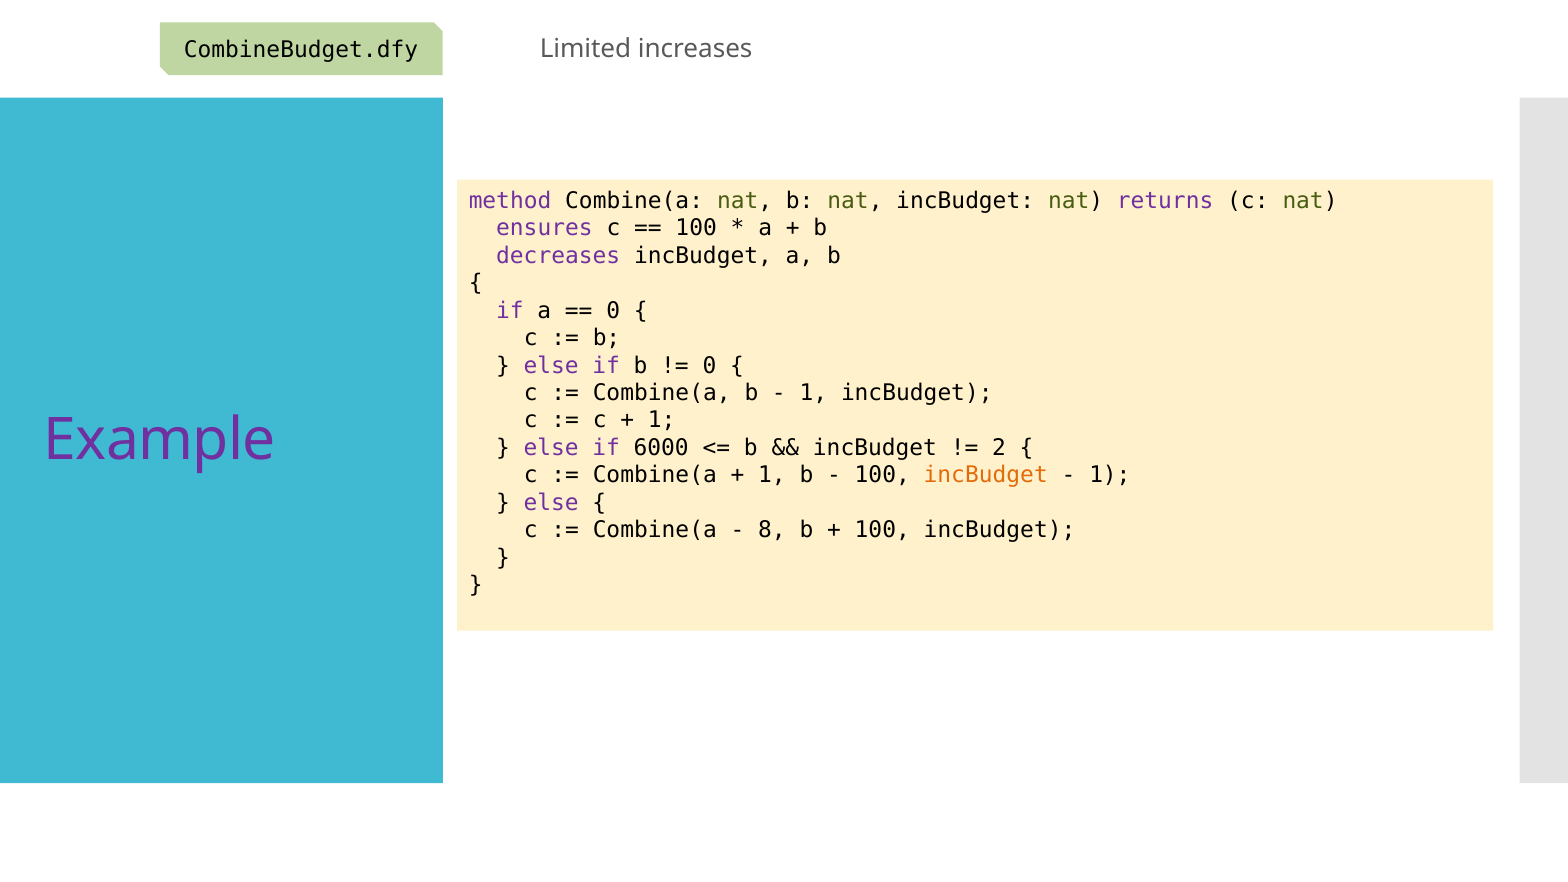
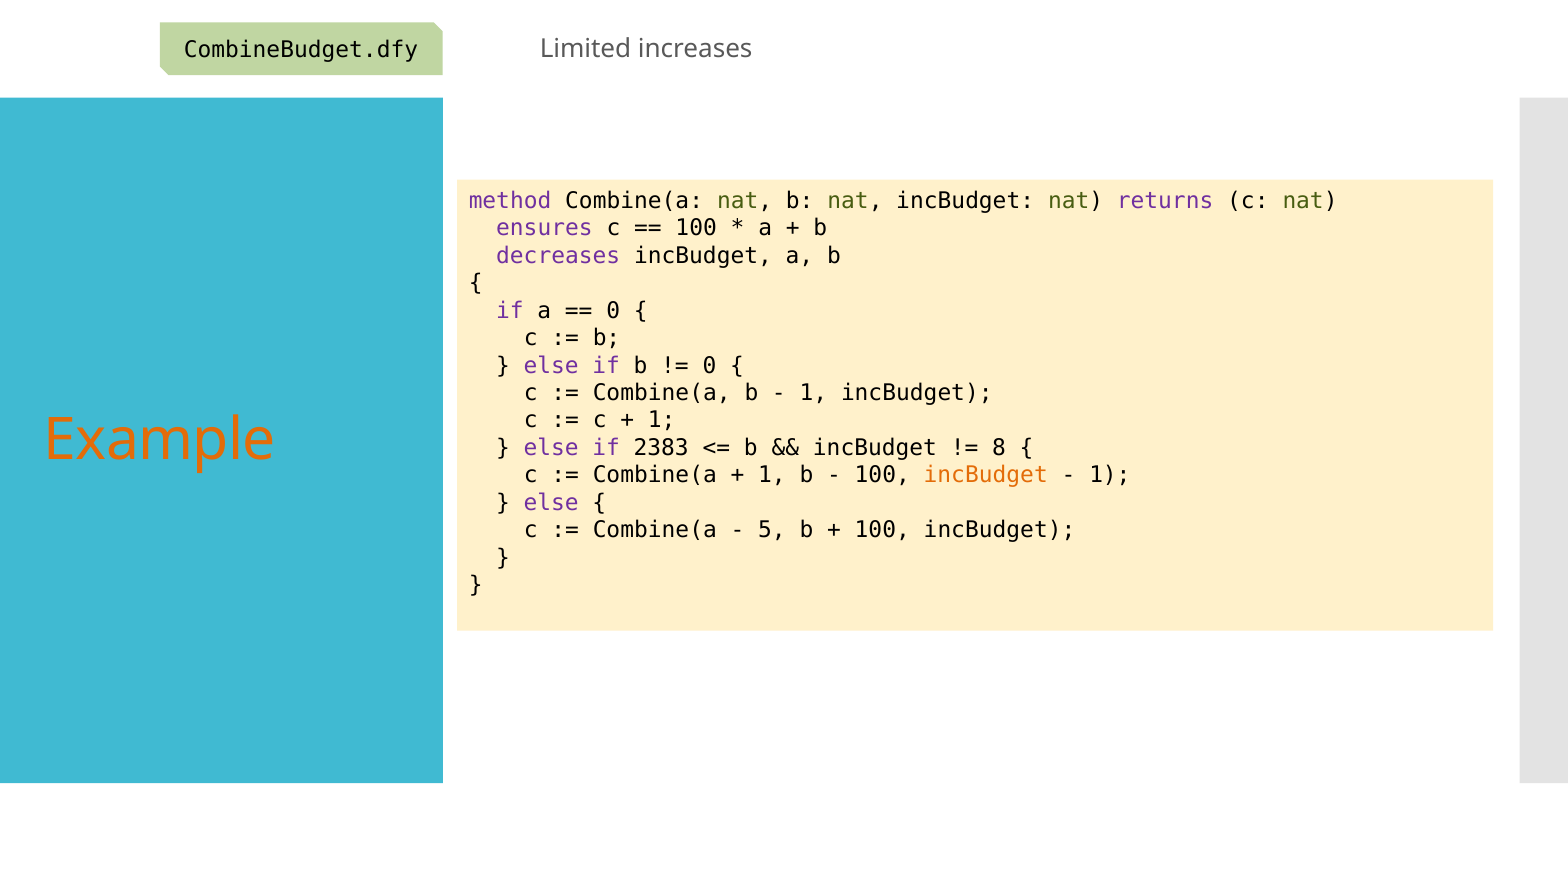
Example colour: purple -> orange
6000: 6000 -> 2383
2: 2 -> 8
8: 8 -> 5
